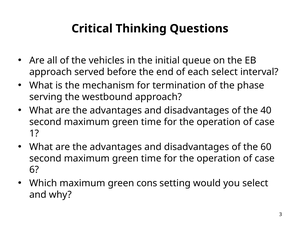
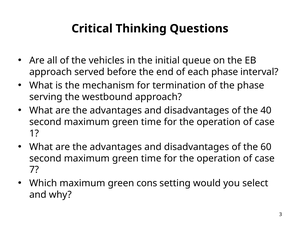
each select: select -> phase
6: 6 -> 7
